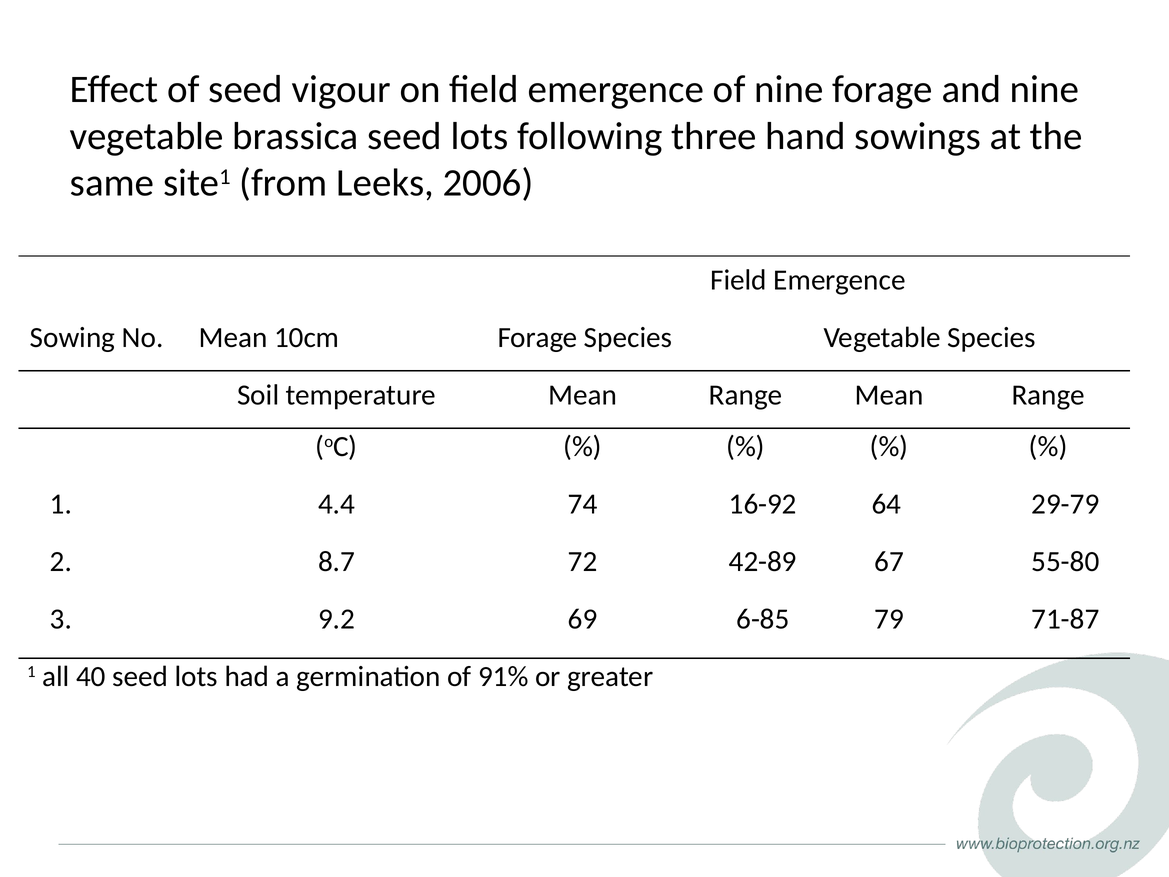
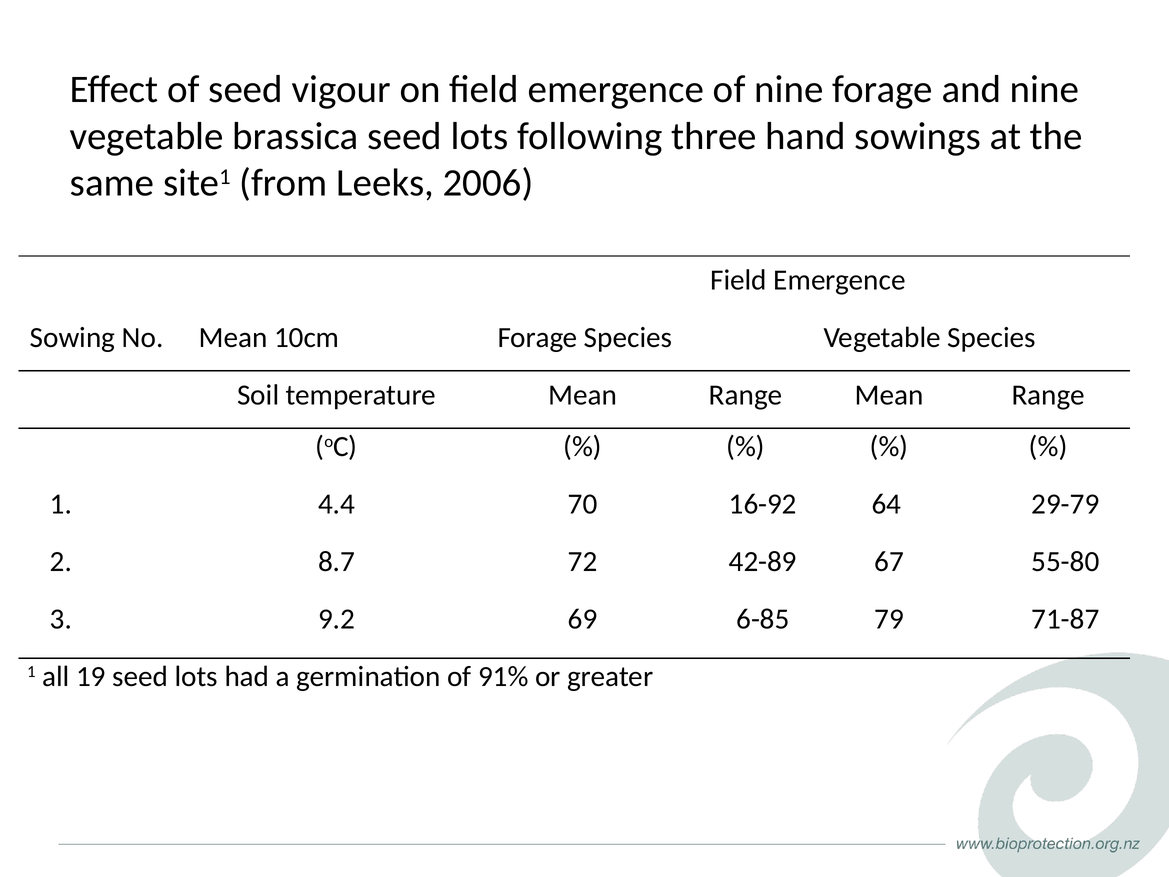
74: 74 -> 70
40: 40 -> 19
